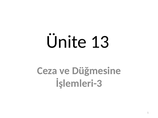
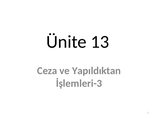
Düğmesine: Düğmesine -> Yapıldıktan
